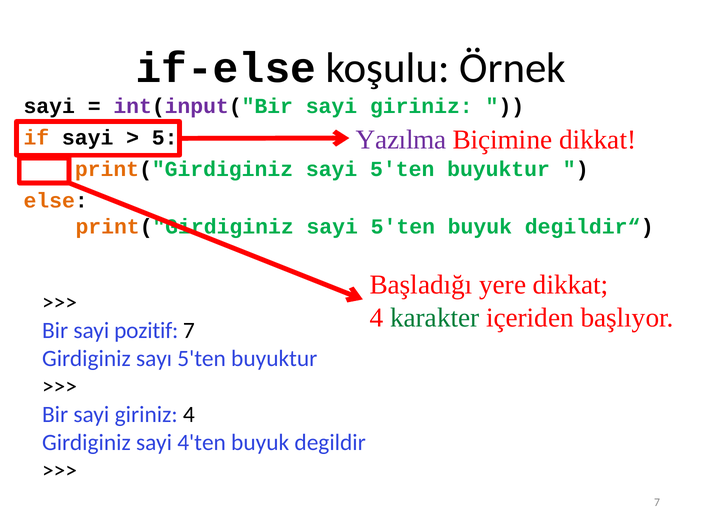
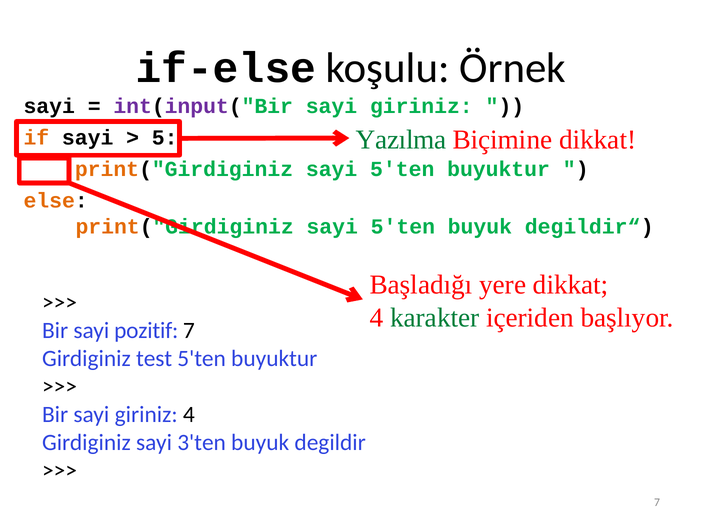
Yazılma colour: purple -> green
sayı: sayı -> test
4'ten: 4'ten -> 3'ten
